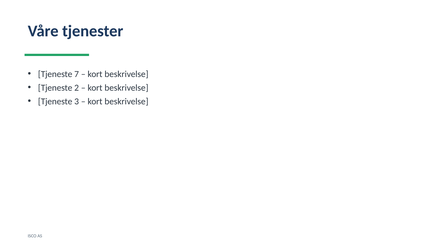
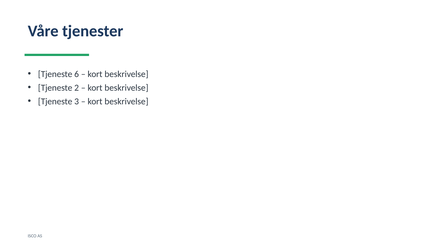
7: 7 -> 6
